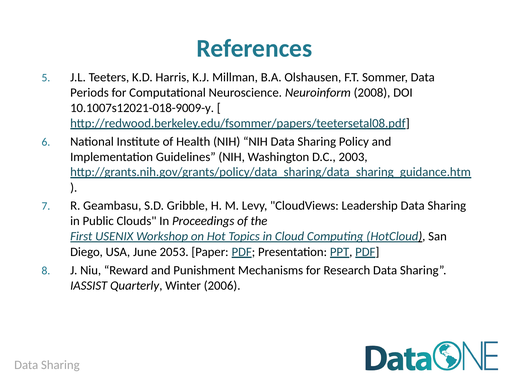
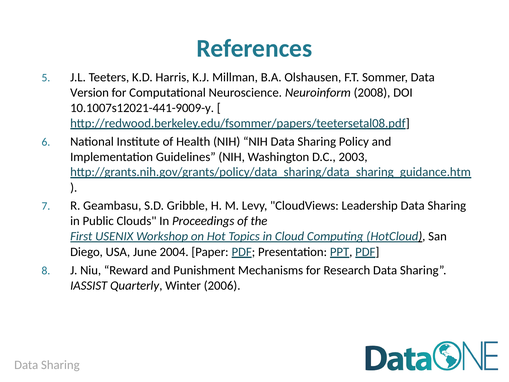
Periods: Periods -> Version
10.1007s12021-018-9009-y: 10.1007s12021-018-9009-y -> 10.1007s12021-441-9009-y
2053: 2053 -> 2004
